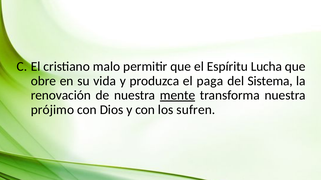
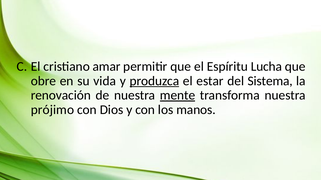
malo: malo -> amar
produzca underline: none -> present
paga: paga -> estar
sufren: sufren -> manos
